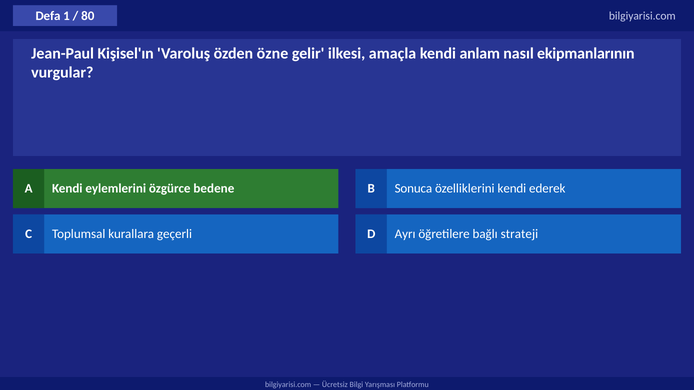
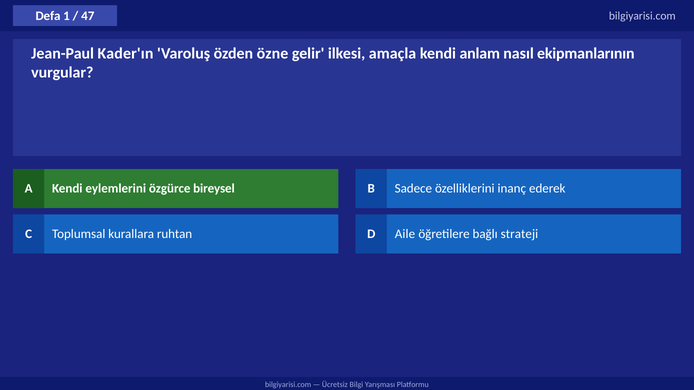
80: 80 -> 47
Kişisel'ın: Kişisel'ın -> Kader'ın
bedene: bedene -> bireysel
Sonuca: Sonuca -> Sadece
özelliklerini kendi: kendi -> inanç
geçerli: geçerli -> ruhtan
Ayrı: Ayrı -> Aile
